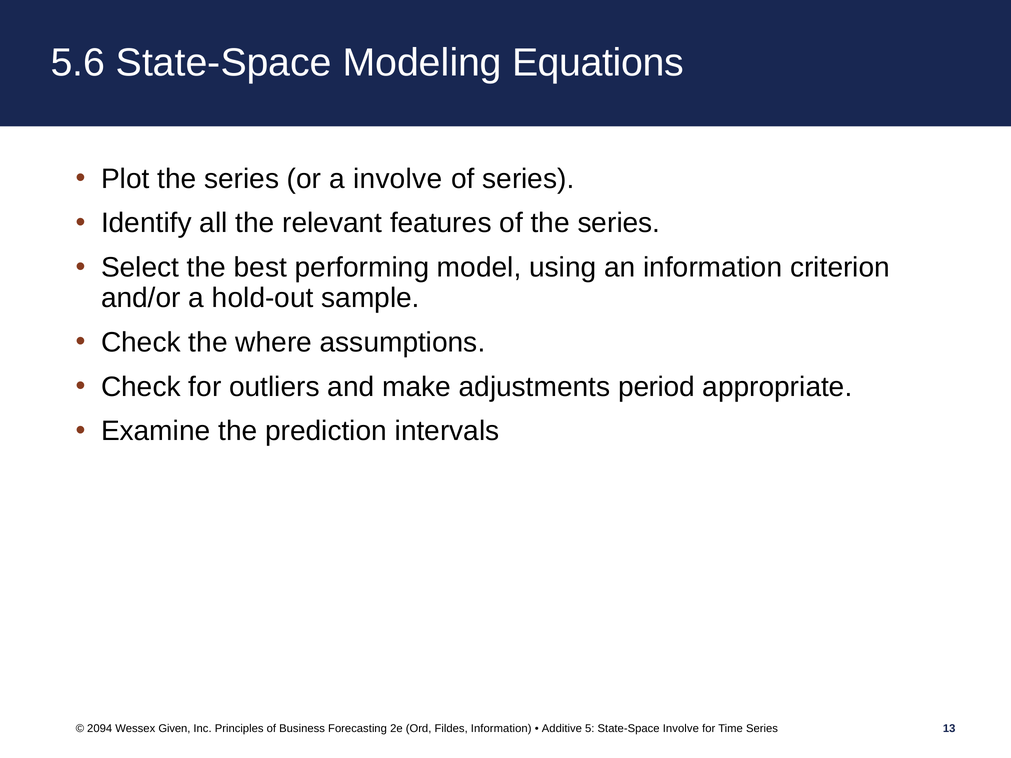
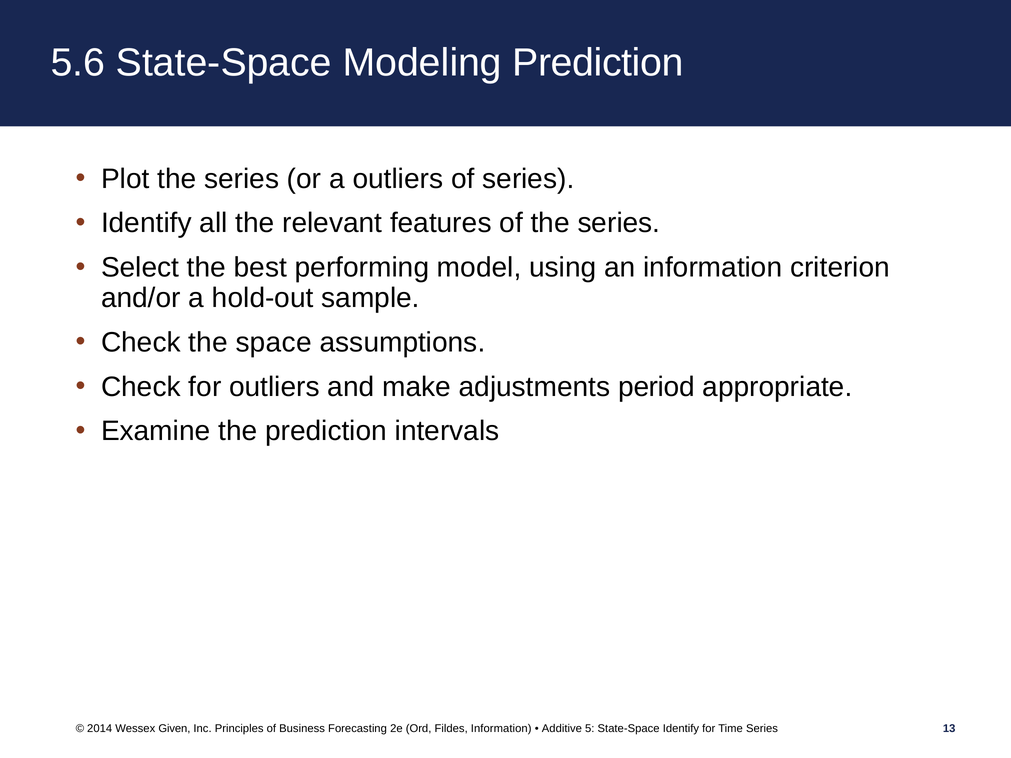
Modeling Equations: Equations -> Prediction
a involve: involve -> outliers
where: where -> space
2094: 2094 -> 2014
State-Space Involve: Involve -> Identify
